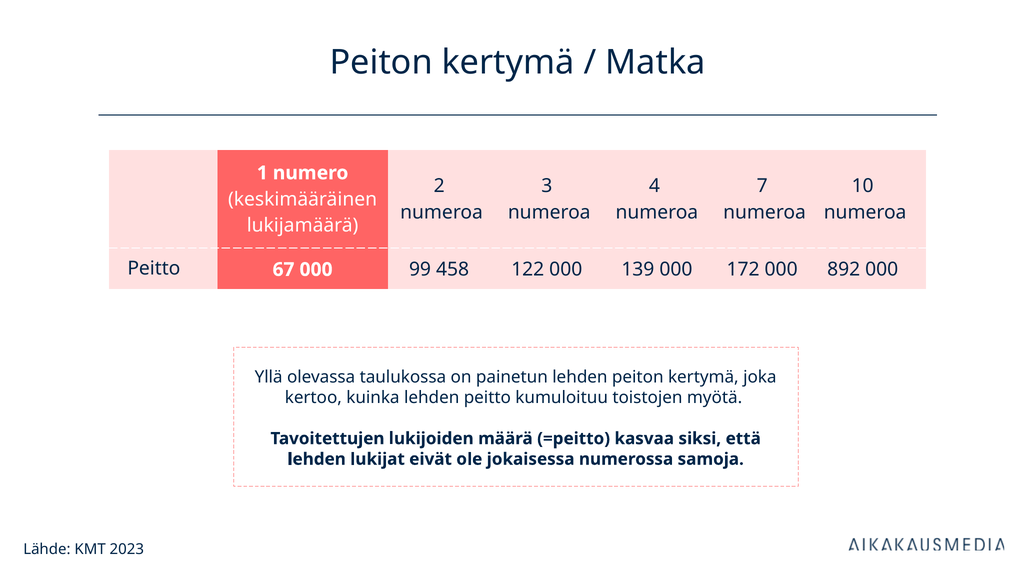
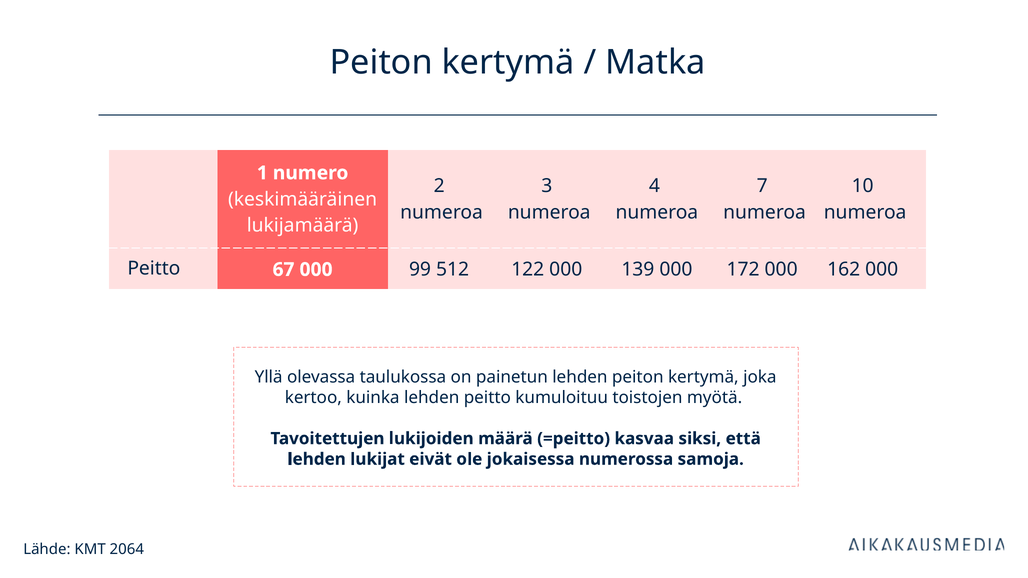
458: 458 -> 512
892: 892 -> 162
2023: 2023 -> 2064
